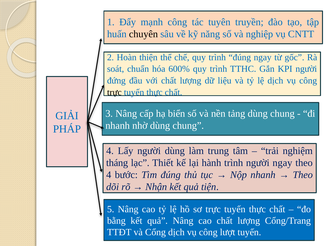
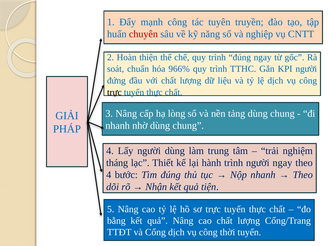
chuyên colour: black -> red
600%: 600% -> 966%
biển: biển -> lòng
lượt: lượt -> thời
